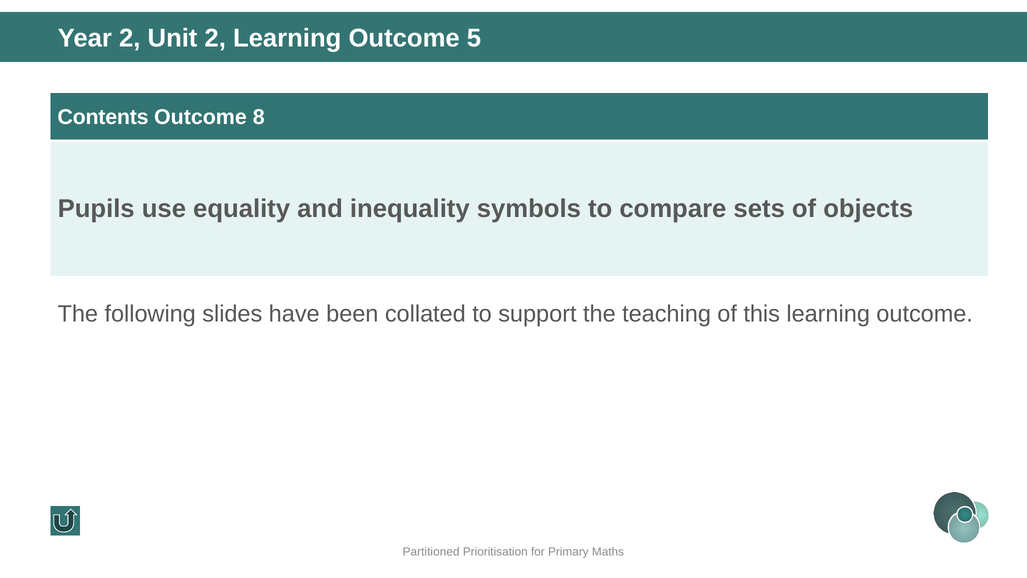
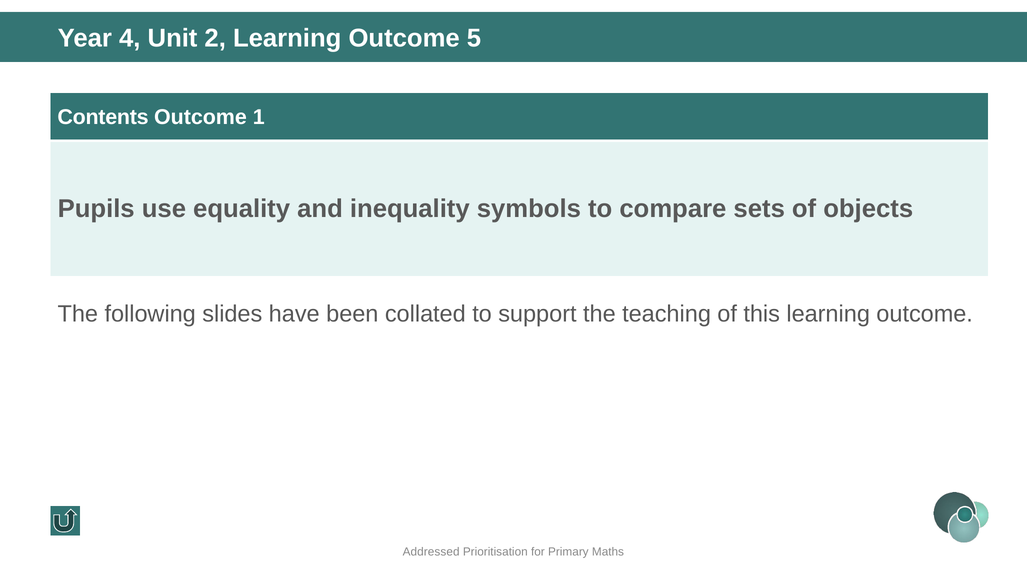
Year 2: 2 -> 4
8: 8 -> 1
Partitioned: Partitioned -> Addressed
